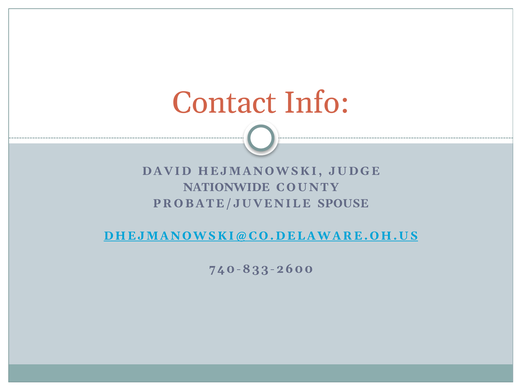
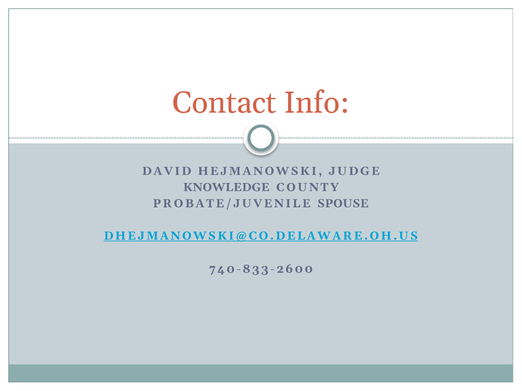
NATIONWIDE: NATIONWIDE -> KNOWLEDGE
